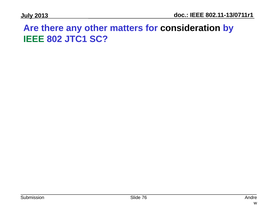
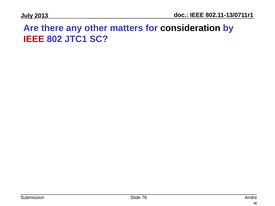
IEEE at (34, 39) colour: green -> red
